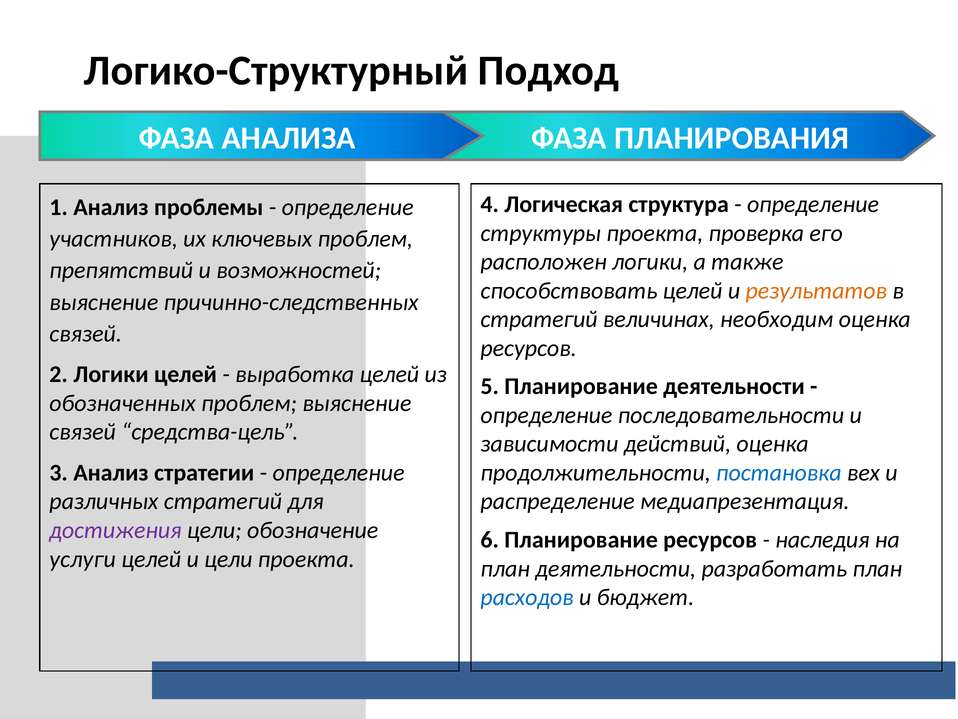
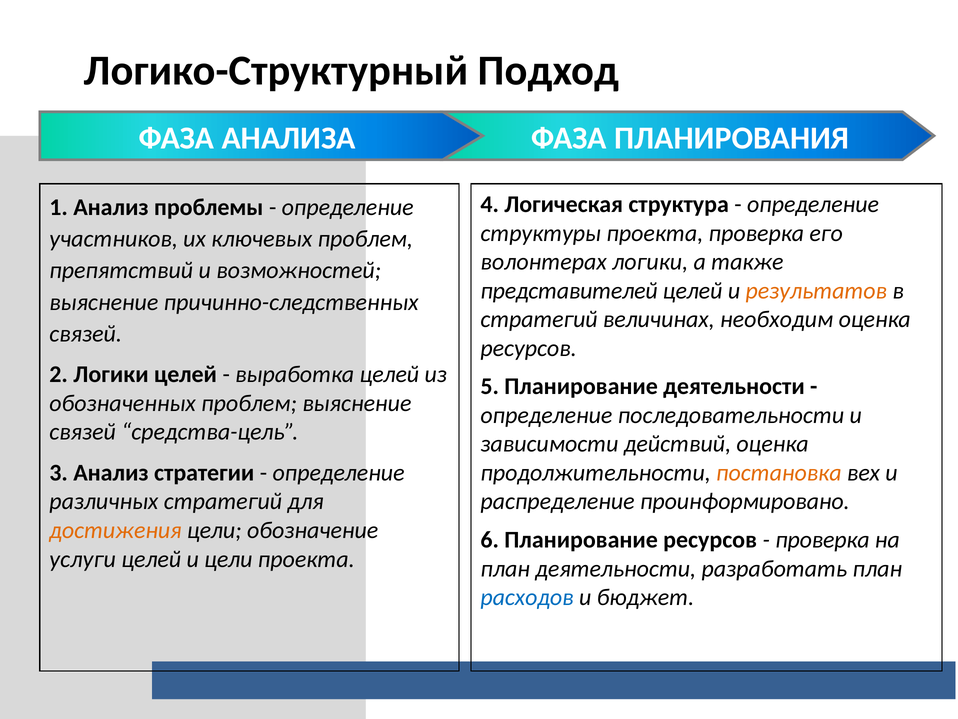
расположен: расположен -> волонтерах
способствовать: способствовать -> представителей
постановка colour: blue -> orange
медиапрезентация: медиапрезентация -> проинформировано
достижения colour: purple -> orange
наследия at (822, 540): наследия -> проверка
